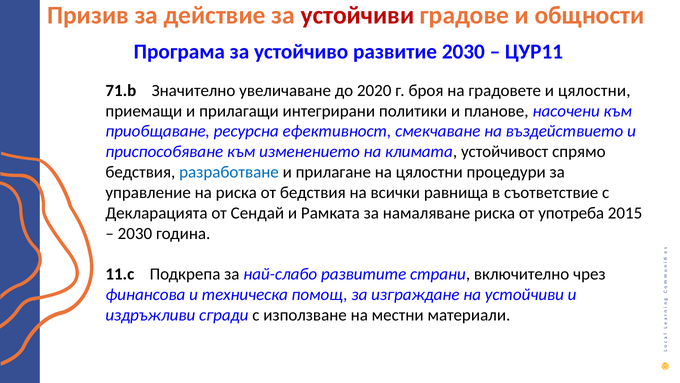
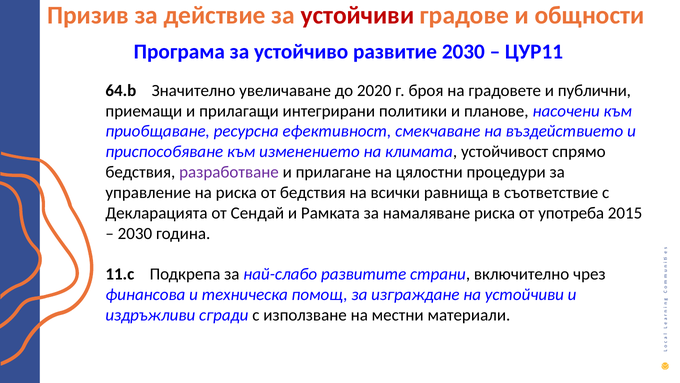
71.b: 71.b -> 64.b
и цялостни: цялостни -> публични
разработване colour: blue -> purple
